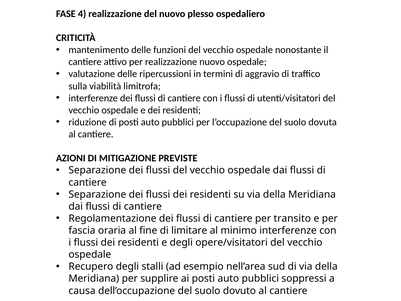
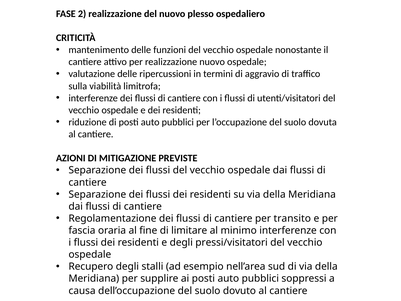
4: 4 -> 2
opere/visitatori: opere/visitatori -> pressi/visitatori
